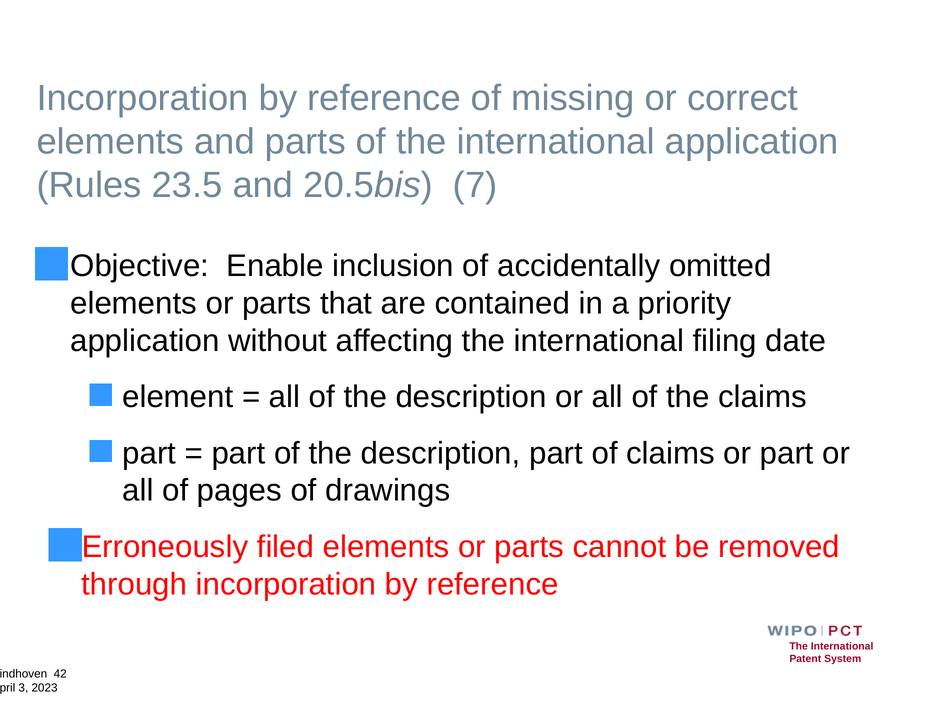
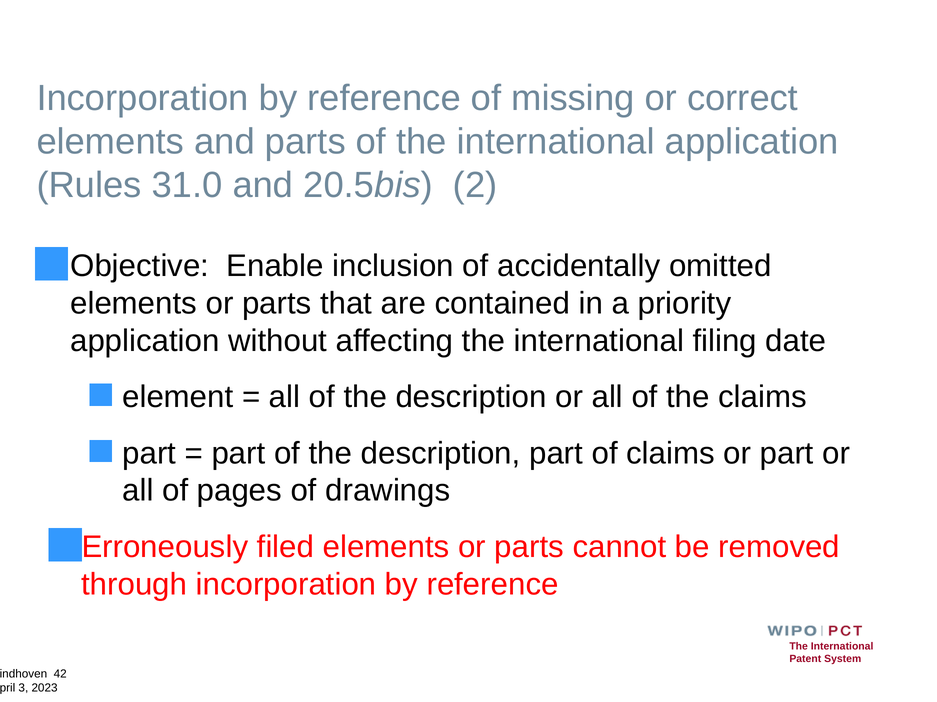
23.5: 23.5 -> 31.0
7: 7 -> 2
